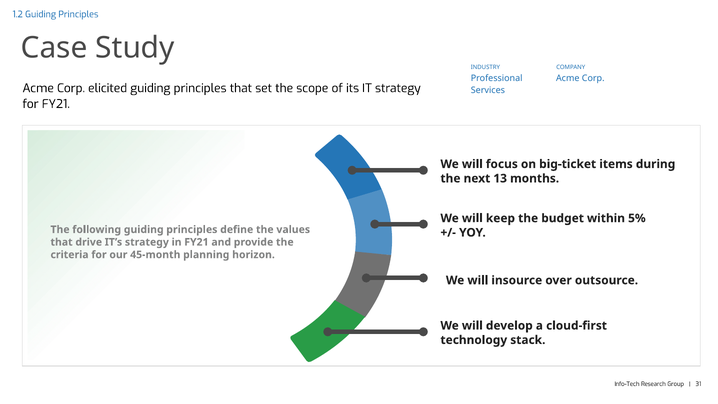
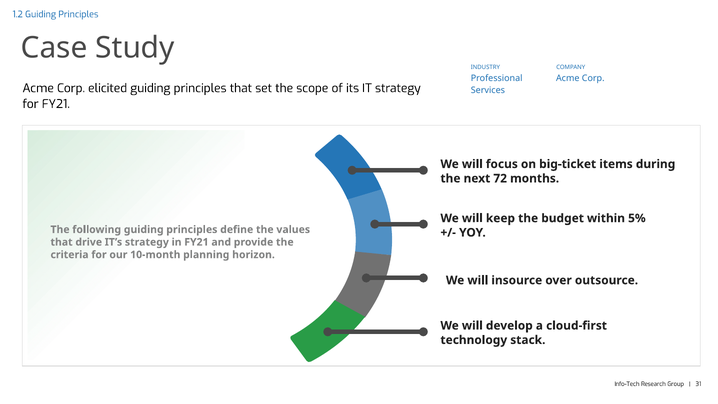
13: 13 -> 72
45-month: 45-month -> 10-month
